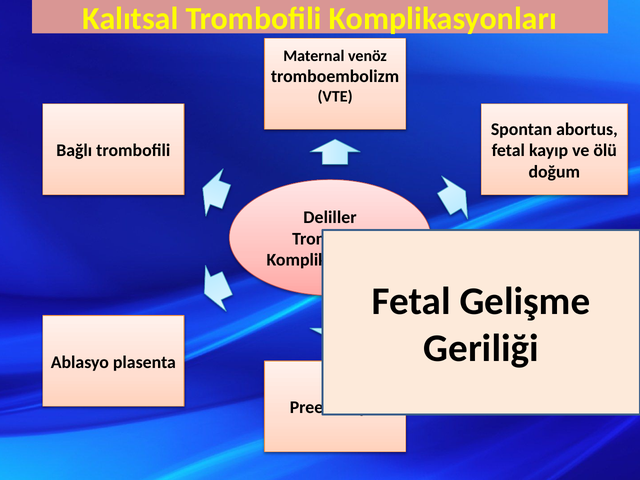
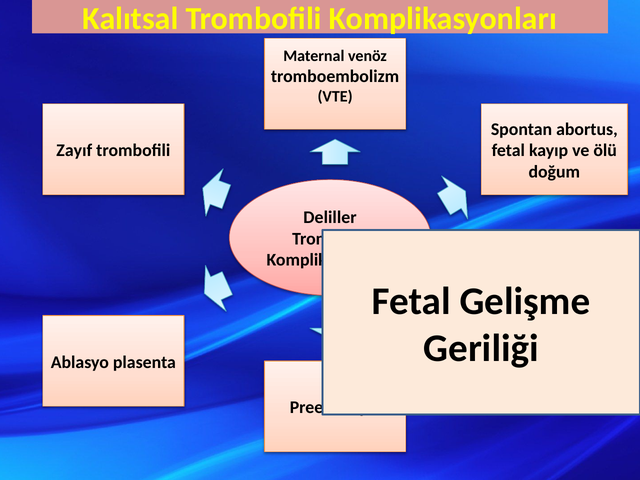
Bağlı: Bağlı -> Zayıf
